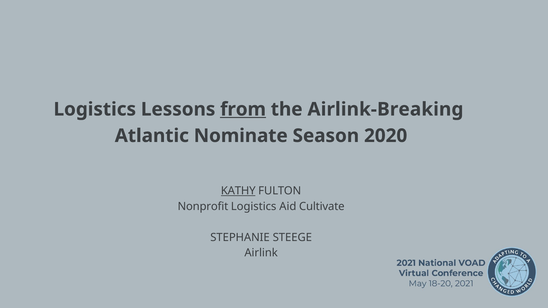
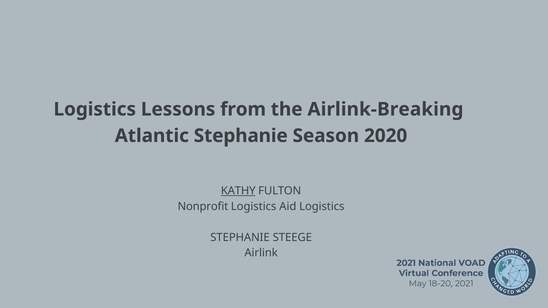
from underline: present -> none
Atlantic Nominate: Nominate -> Stephanie
Aid Cultivate: Cultivate -> Logistics
